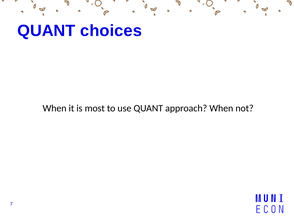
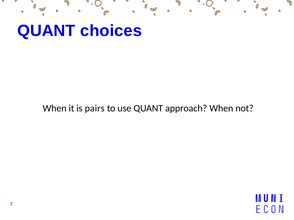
most: most -> pairs
